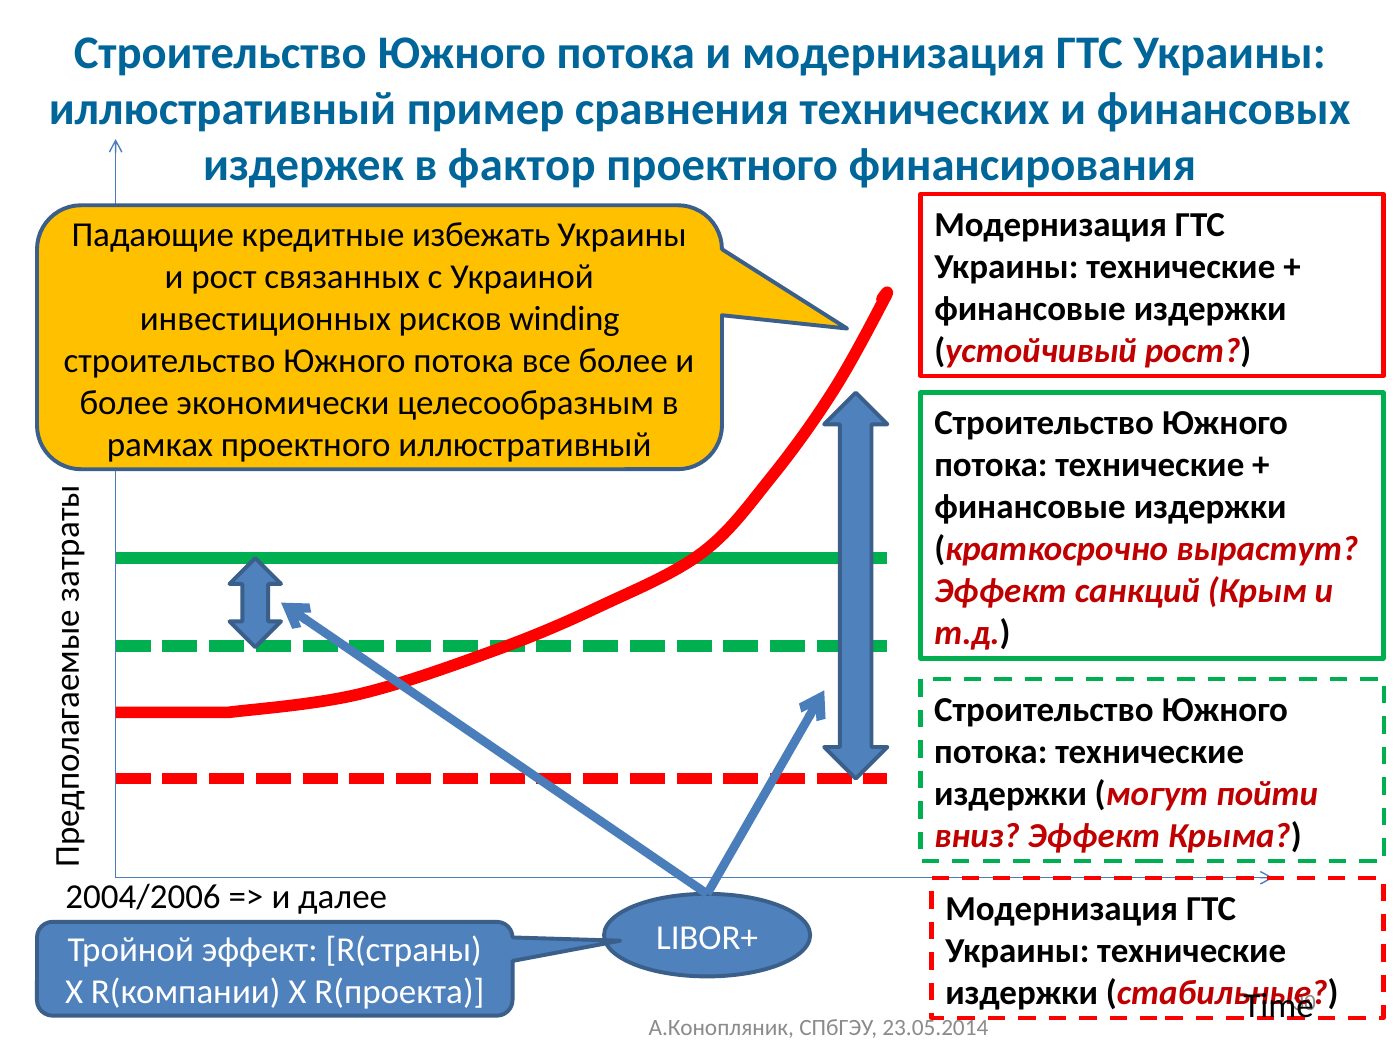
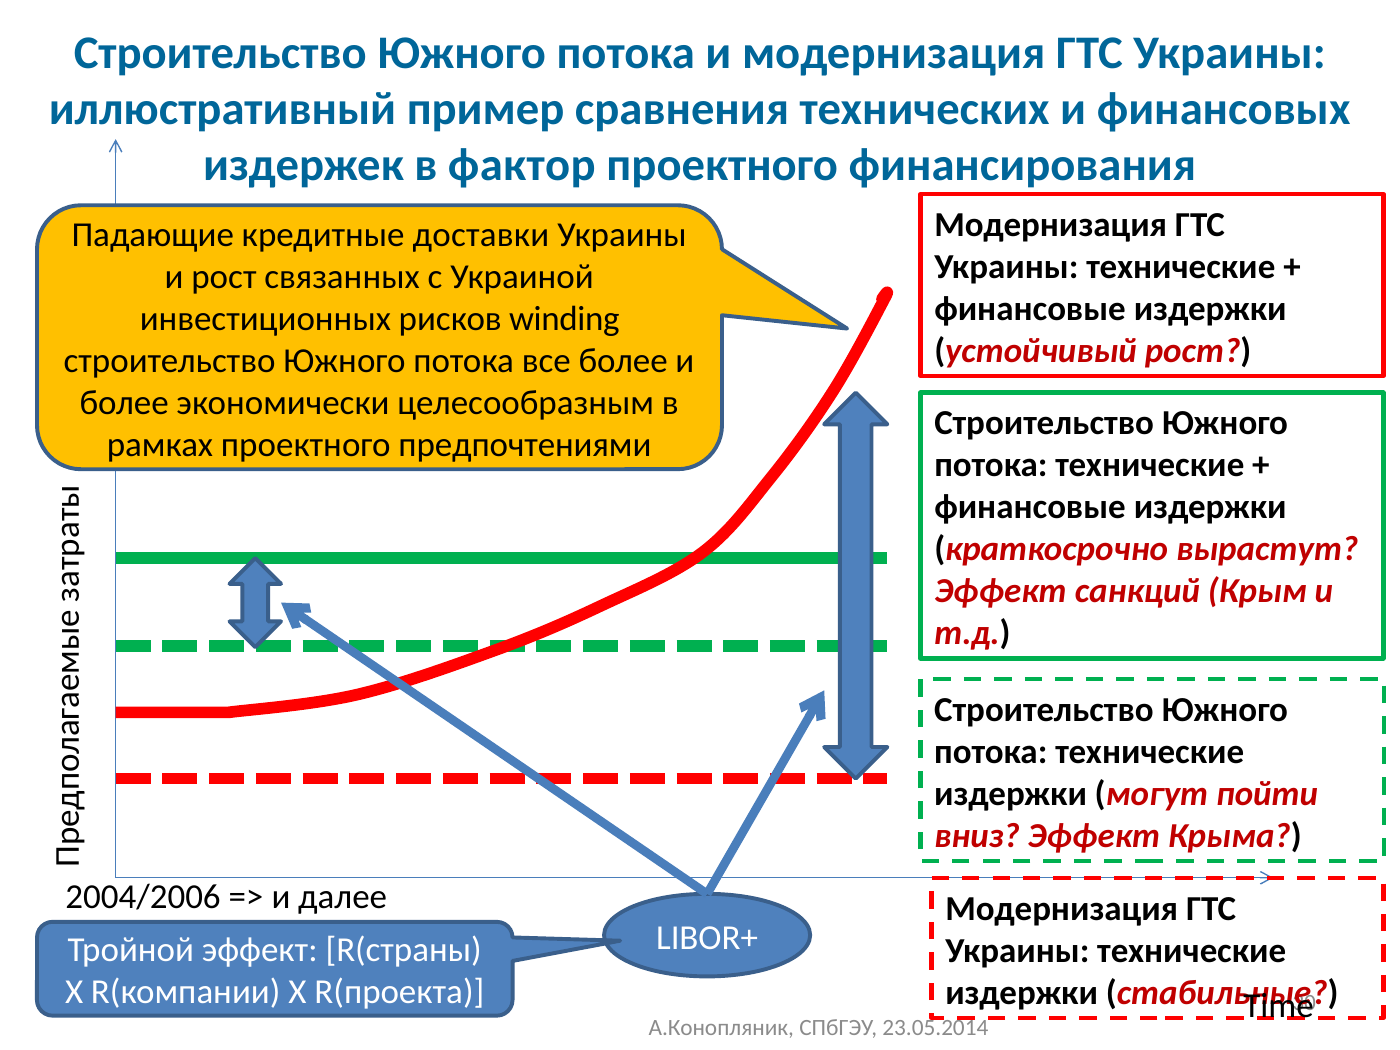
избежать: избежать -> доставки
проектного иллюстративный: иллюстративный -> предпочтениями
